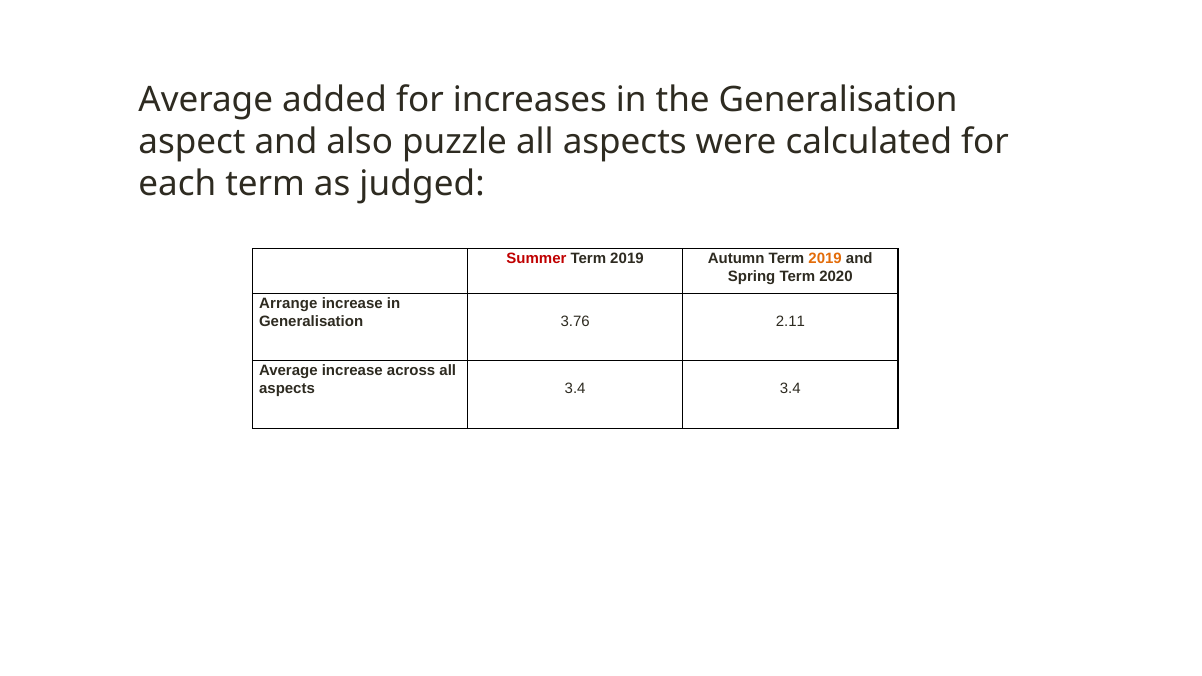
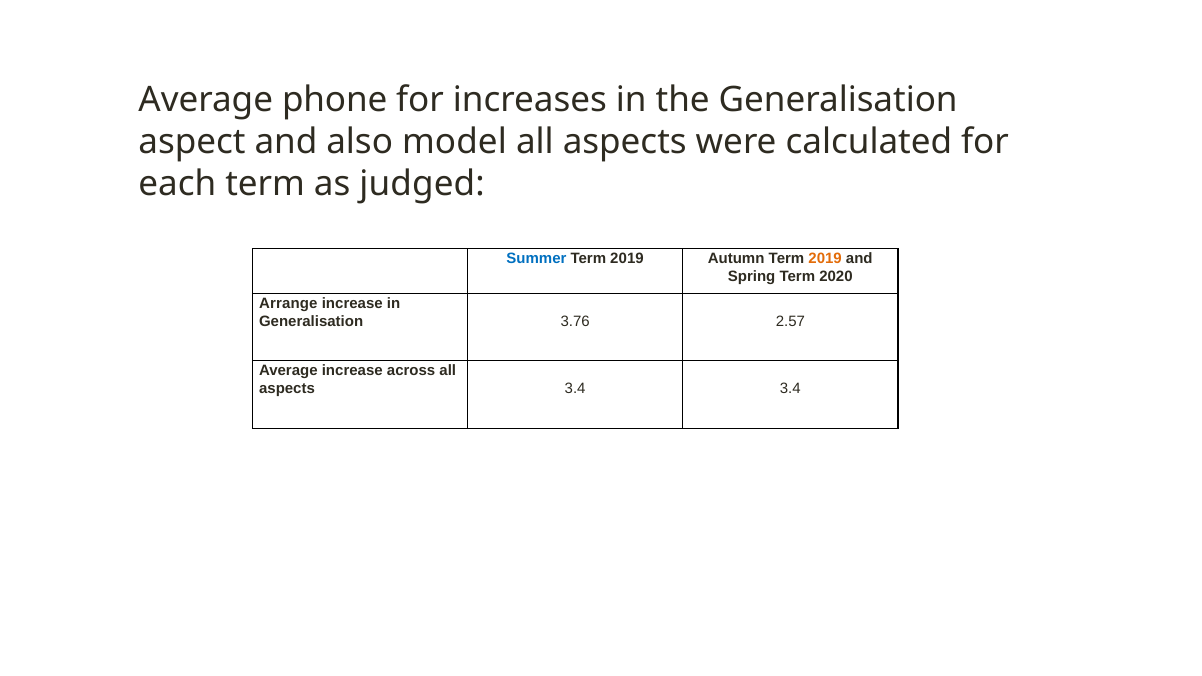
added: added -> phone
puzzle: puzzle -> model
Summer colour: red -> blue
2.11: 2.11 -> 2.57
